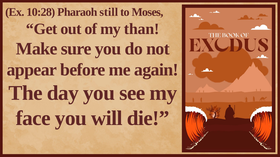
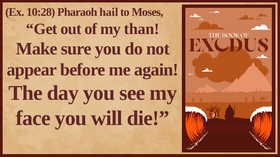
still: still -> hail
